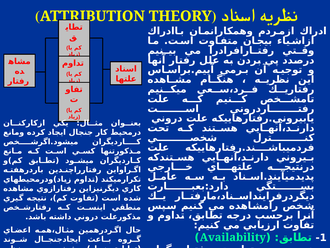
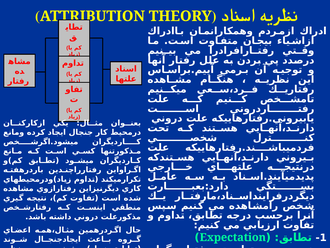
Availability: Availability -> Expectation
